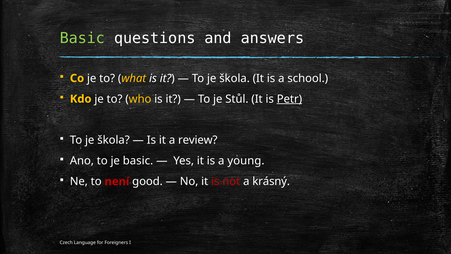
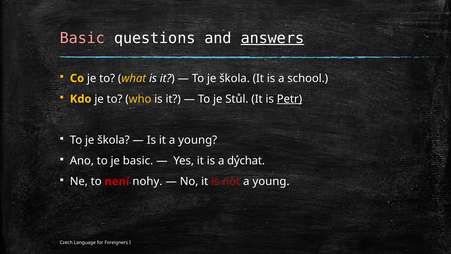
Basic at (82, 38) colour: light green -> pink
answers underline: none -> present
it a review: review -> young
young: young -> dýchat
good: good -> nohy
not a krásný: krásný -> young
